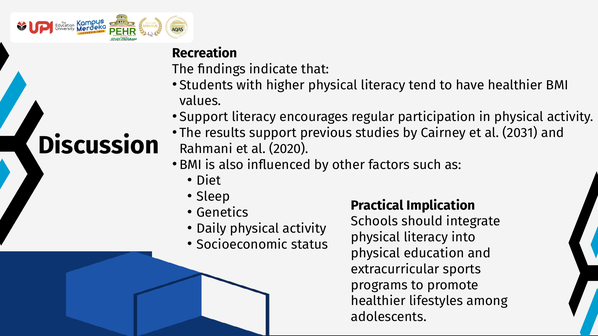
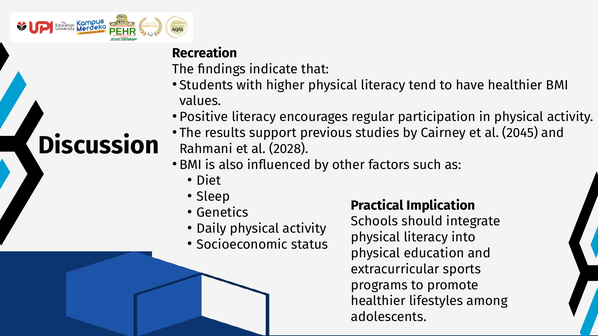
Support at (204, 117): Support -> Positive
2031: 2031 -> 2045
2020: 2020 -> 2028
